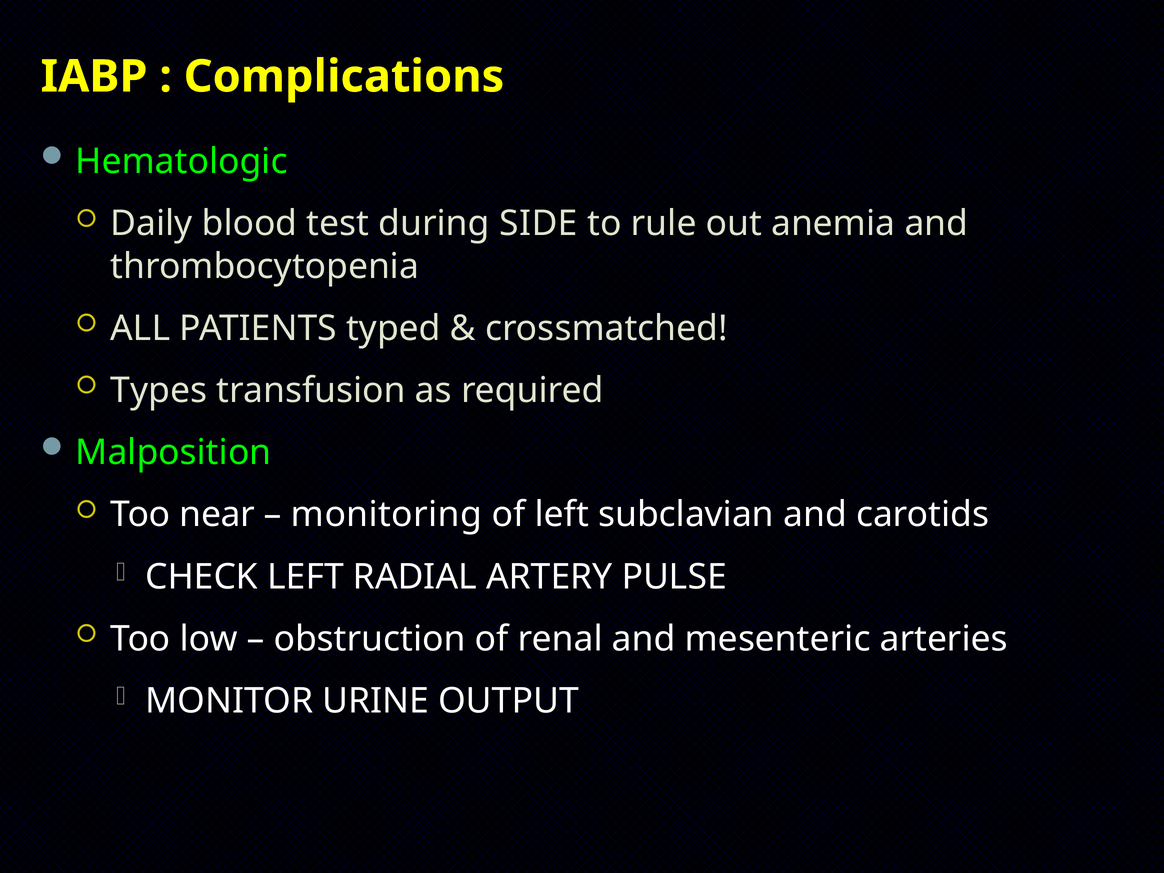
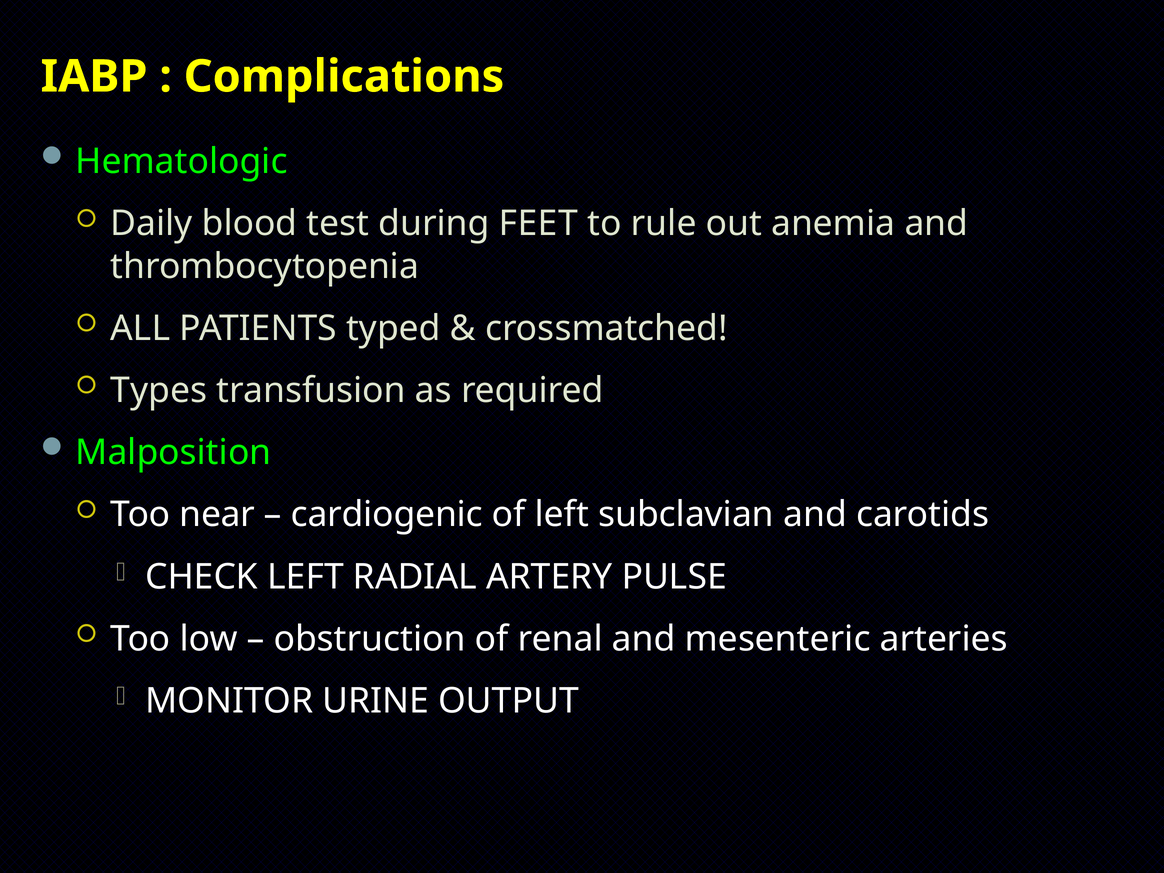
SIDE: SIDE -> FEET
monitoring: monitoring -> cardiogenic
